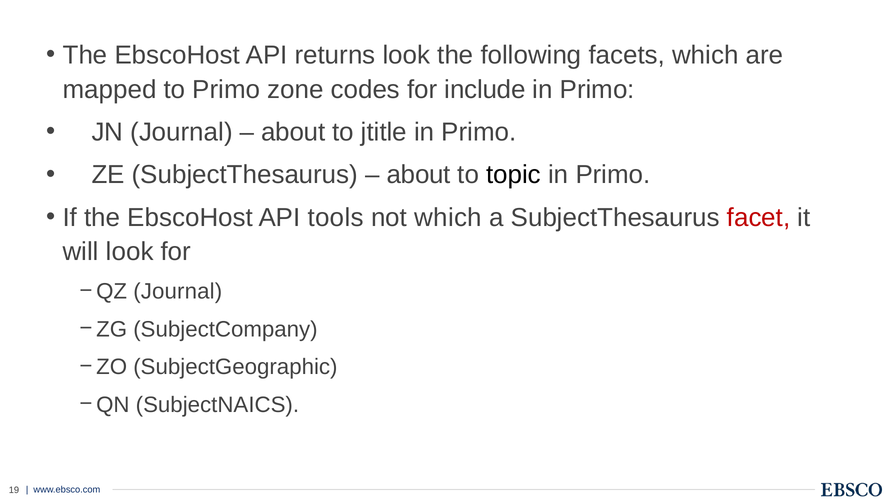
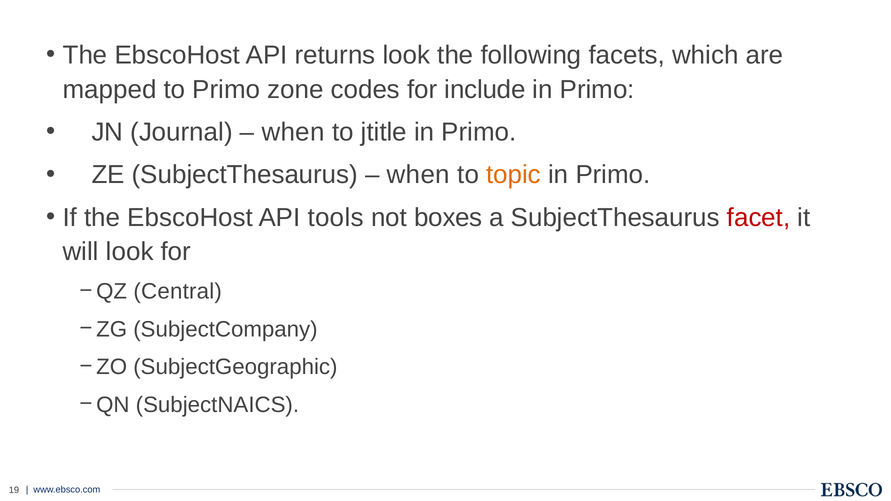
about at (293, 132): about -> when
about at (419, 175): about -> when
topic colour: black -> orange
not which: which -> boxes
Journal at (178, 292): Journal -> Central
